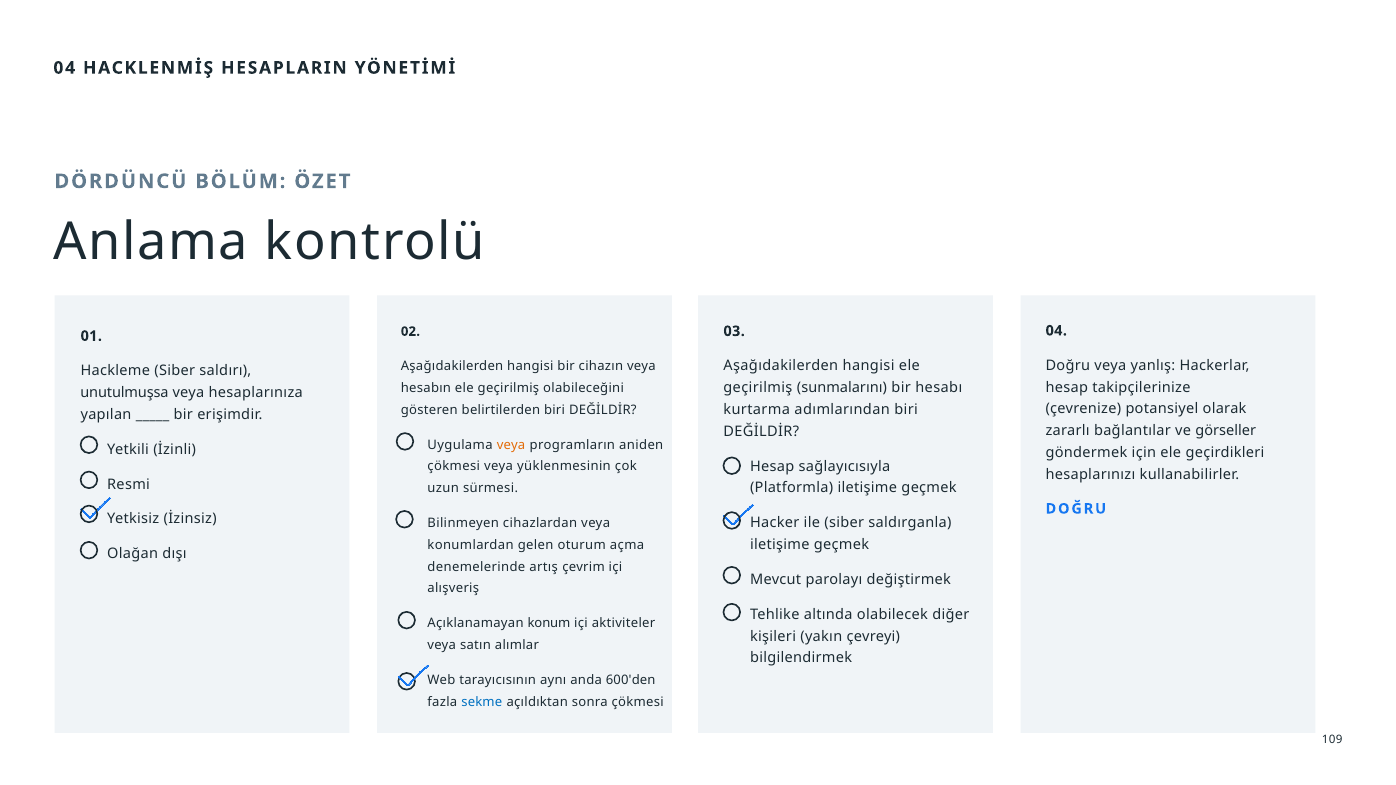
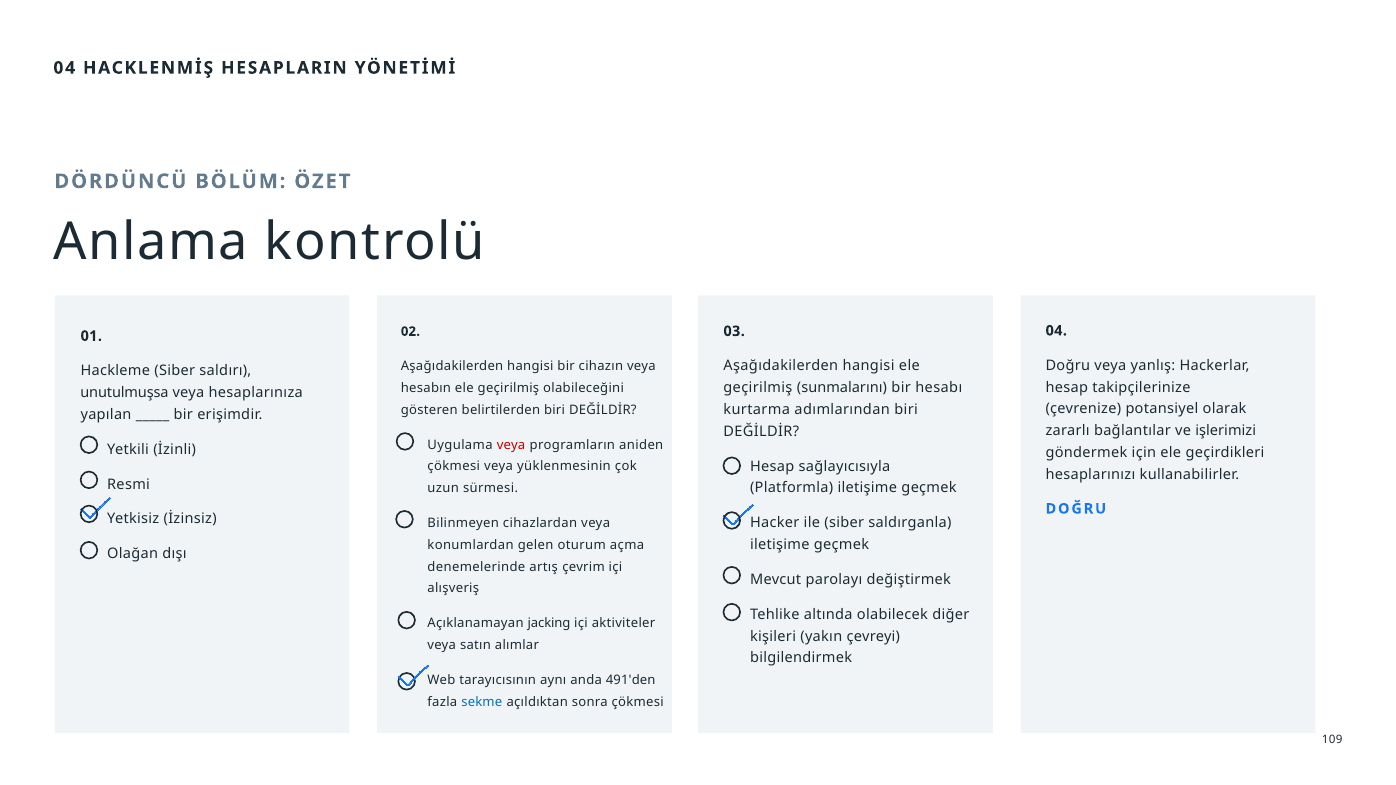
görseller: görseller -> işlerimizi
veya at (511, 445) colour: orange -> red
konum: konum -> jacking
600'den: 600'den -> 491'den
